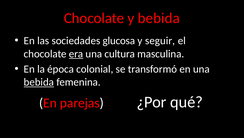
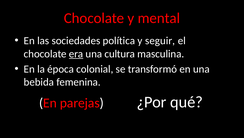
y bebida: bebida -> mental
glucosa: glucosa -> política
bebida at (39, 82) underline: present -> none
